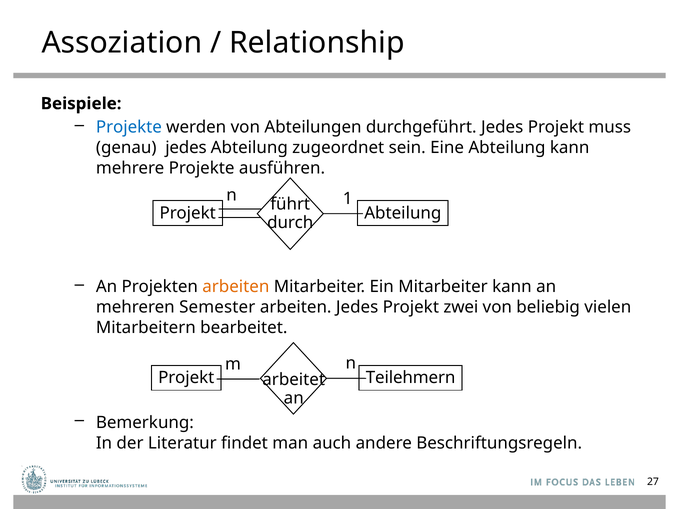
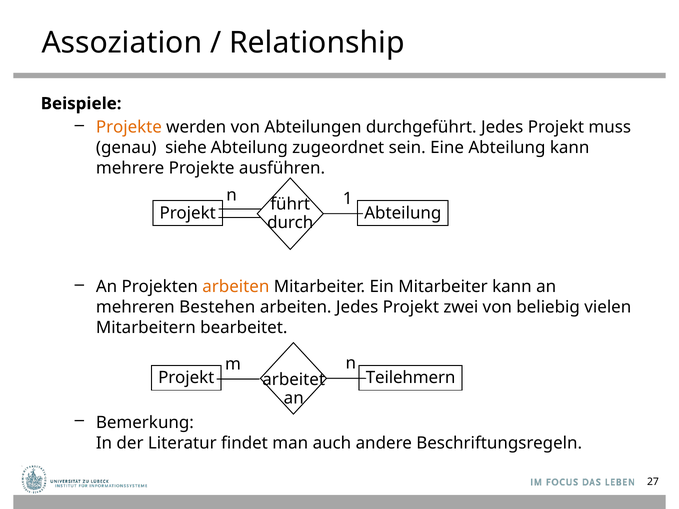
Projekte at (129, 127) colour: blue -> orange
genau jedes: jedes -> siehe
Semester: Semester -> Bestehen
